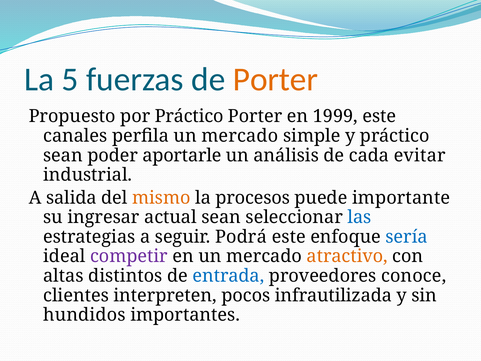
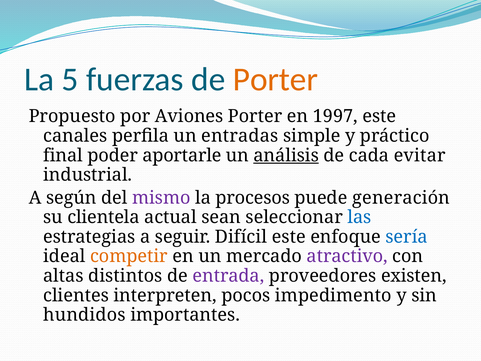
por Práctico: Práctico -> Aviones
1999: 1999 -> 1997
perfila un mercado: mercado -> entradas
sean at (63, 155): sean -> final
análisis underline: none -> present
salida: salida -> según
mismo colour: orange -> purple
importante: importante -> generación
ingresar: ingresar -> clientela
Podrá: Podrá -> Difícil
competir colour: purple -> orange
atractivo colour: orange -> purple
entrada colour: blue -> purple
conoce: conoce -> existen
infrautilizada: infrautilizada -> impedimento
